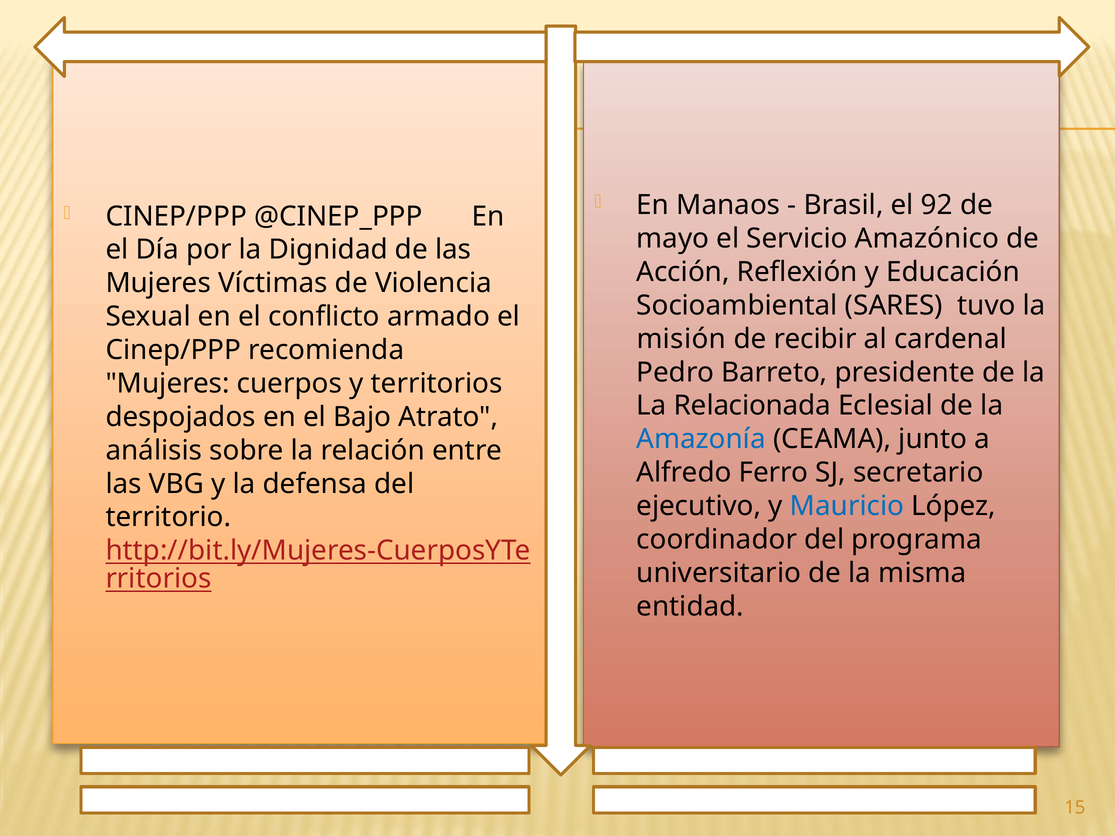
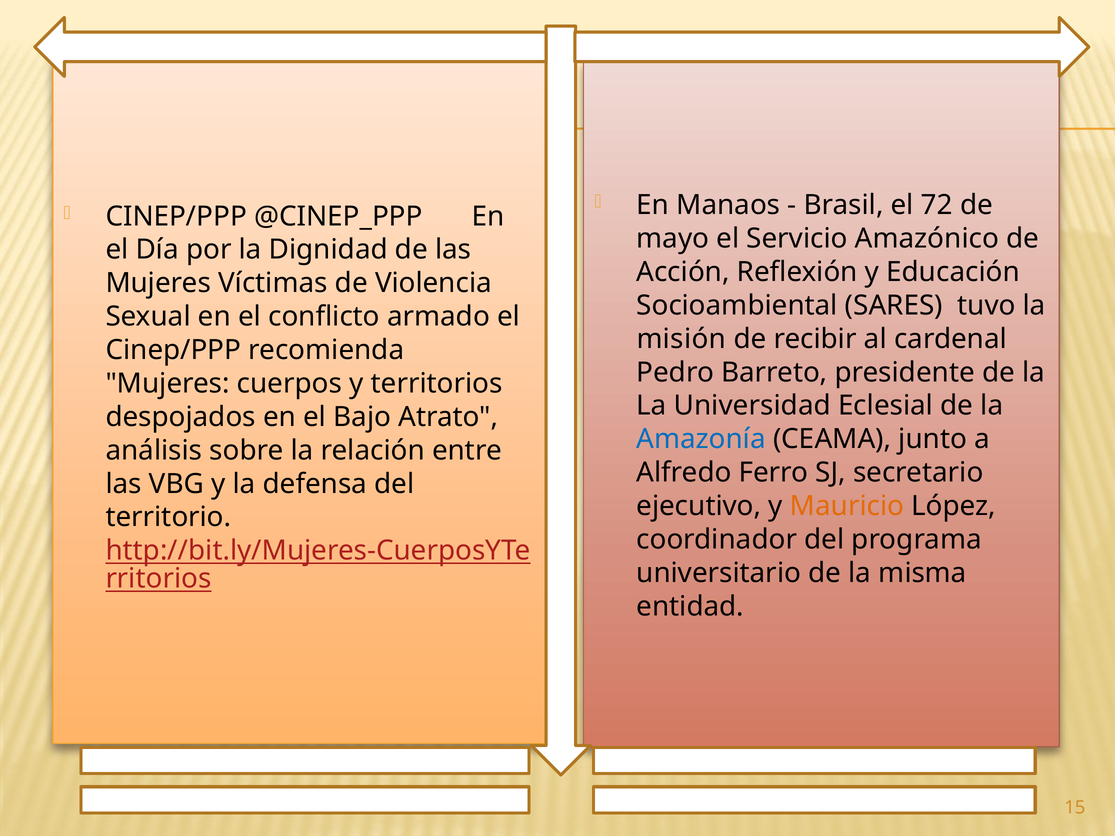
92: 92 -> 72
Relacionada: Relacionada -> Universidad
Mauricio colour: blue -> orange
